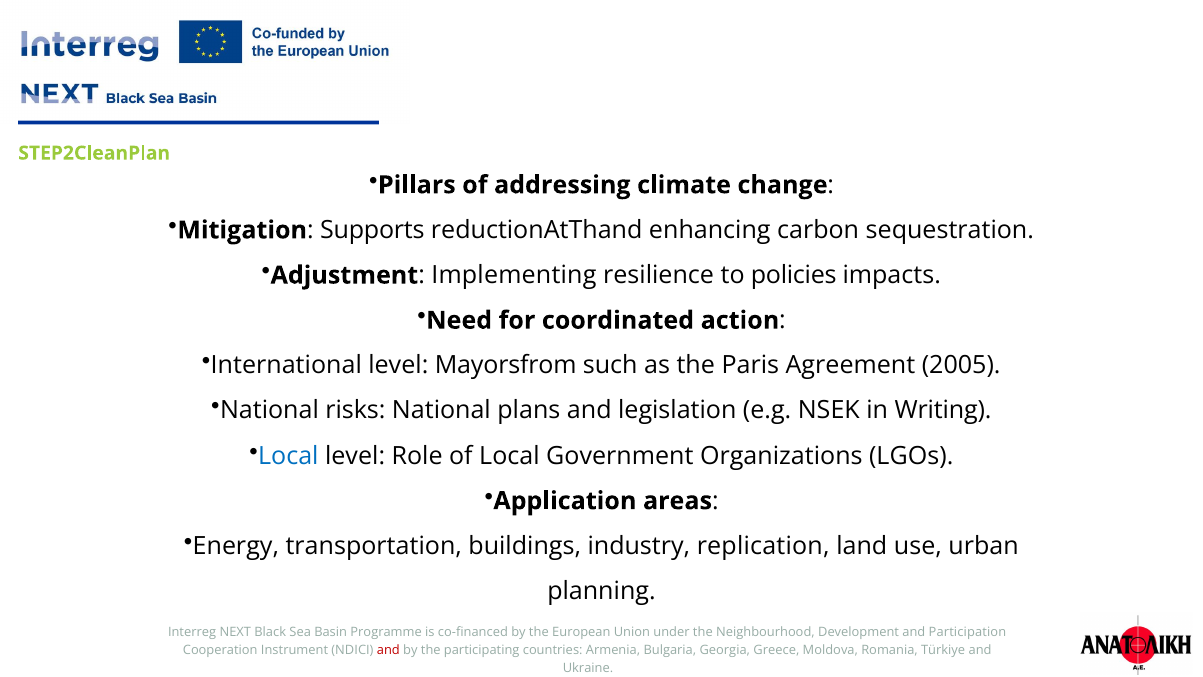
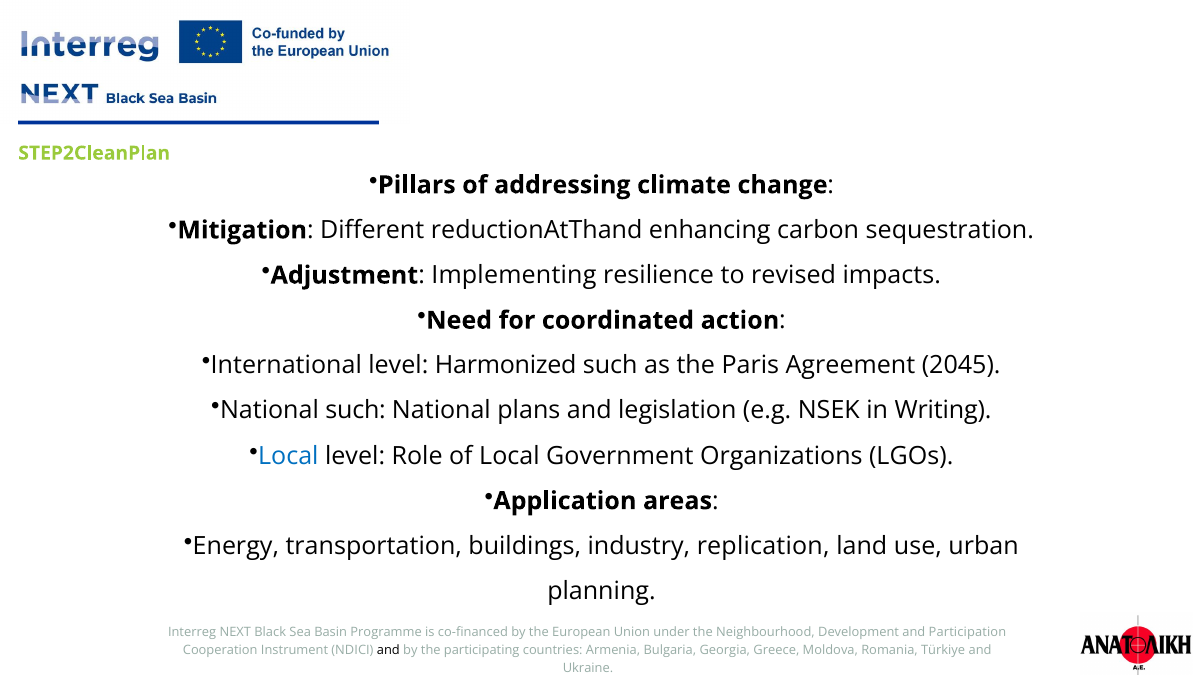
Supports: Supports -> Different
policies: policies -> revised
Mayorsfrom: Mayorsfrom -> Harmonized
2005: 2005 -> 2045
National risks: risks -> such
and at (388, 650) colour: red -> black
